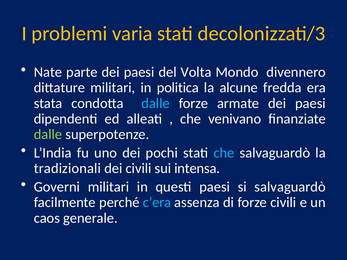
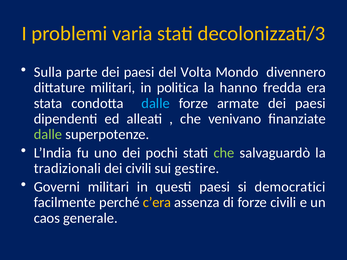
Nate: Nate -> Sulla
alcune: alcune -> hanno
che at (224, 153) colour: light blue -> light green
intensa: intensa -> gestire
si salvaguardò: salvaguardò -> democratici
c’era colour: light blue -> yellow
